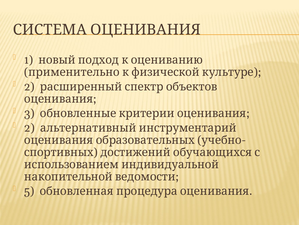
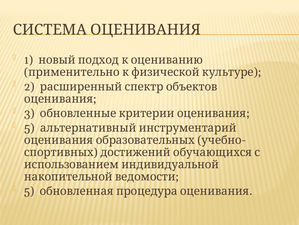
2 at (29, 128): 2 -> 5
